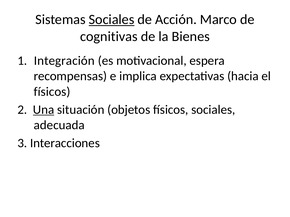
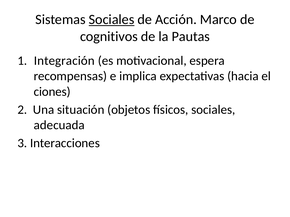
cognitivas: cognitivas -> cognitivos
Bienes: Bienes -> Pautas
físicos at (52, 92): físicos -> ciones
Una underline: present -> none
